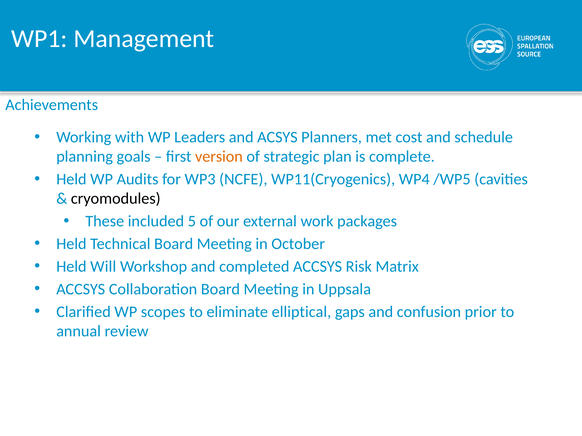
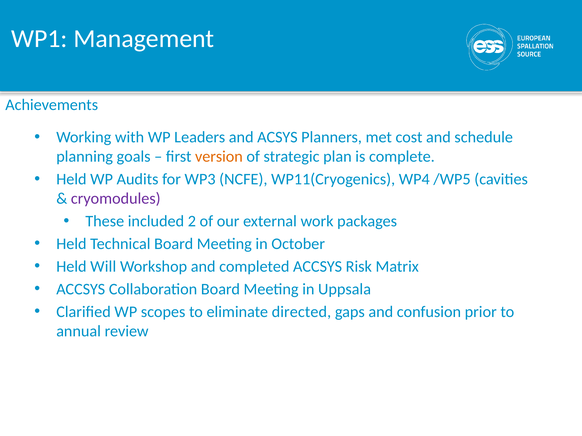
cryomodules colour: black -> purple
5: 5 -> 2
elliptical: elliptical -> directed
